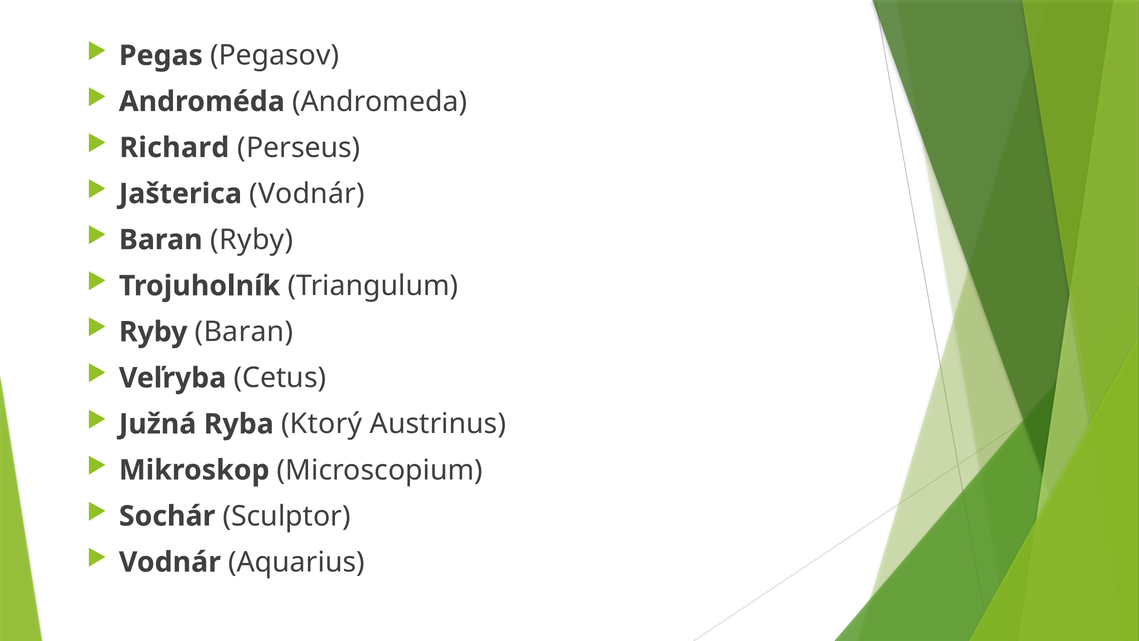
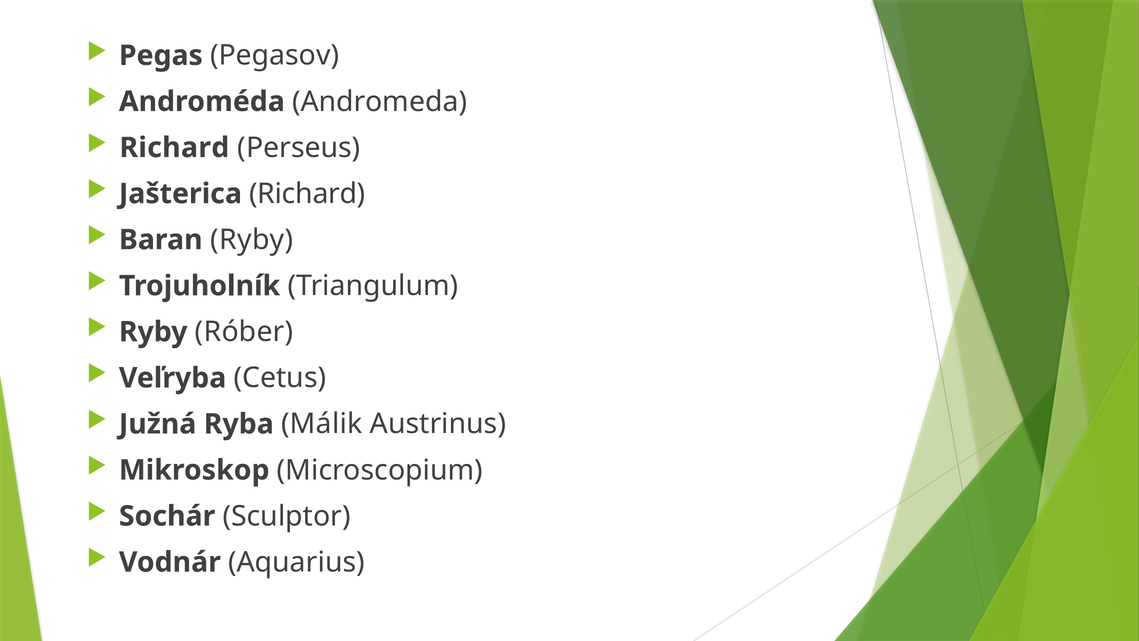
Jašterica Vodnár: Vodnár -> Richard
Ryby Baran: Baran -> Róber
Ktorý: Ktorý -> Málik
